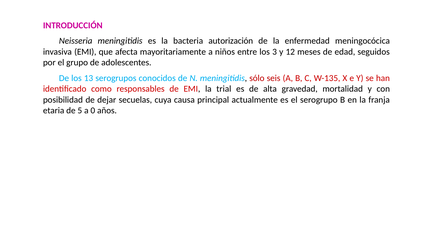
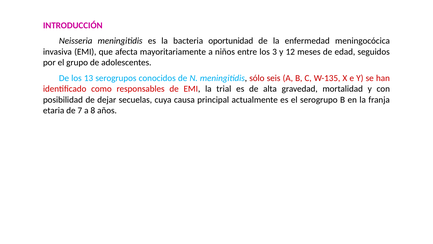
autorización: autorización -> oportunidad
5: 5 -> 7
0: 0 -> 8
